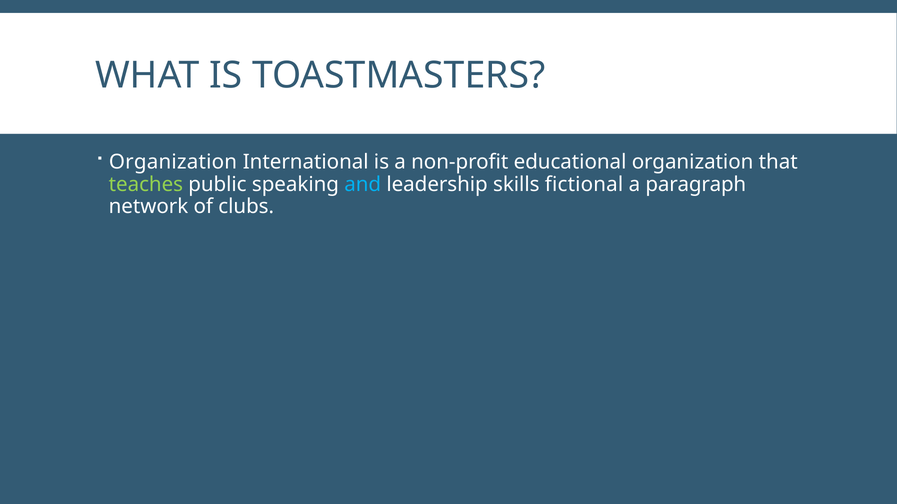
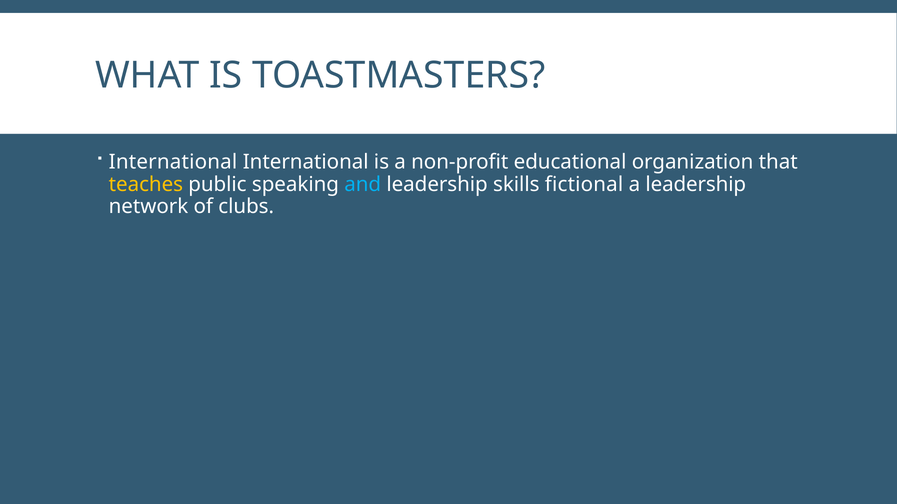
Organization at (173, 162): Organization -> International
teaches colour: light green -> yellow
a paragraph: paragraph -> leadership
